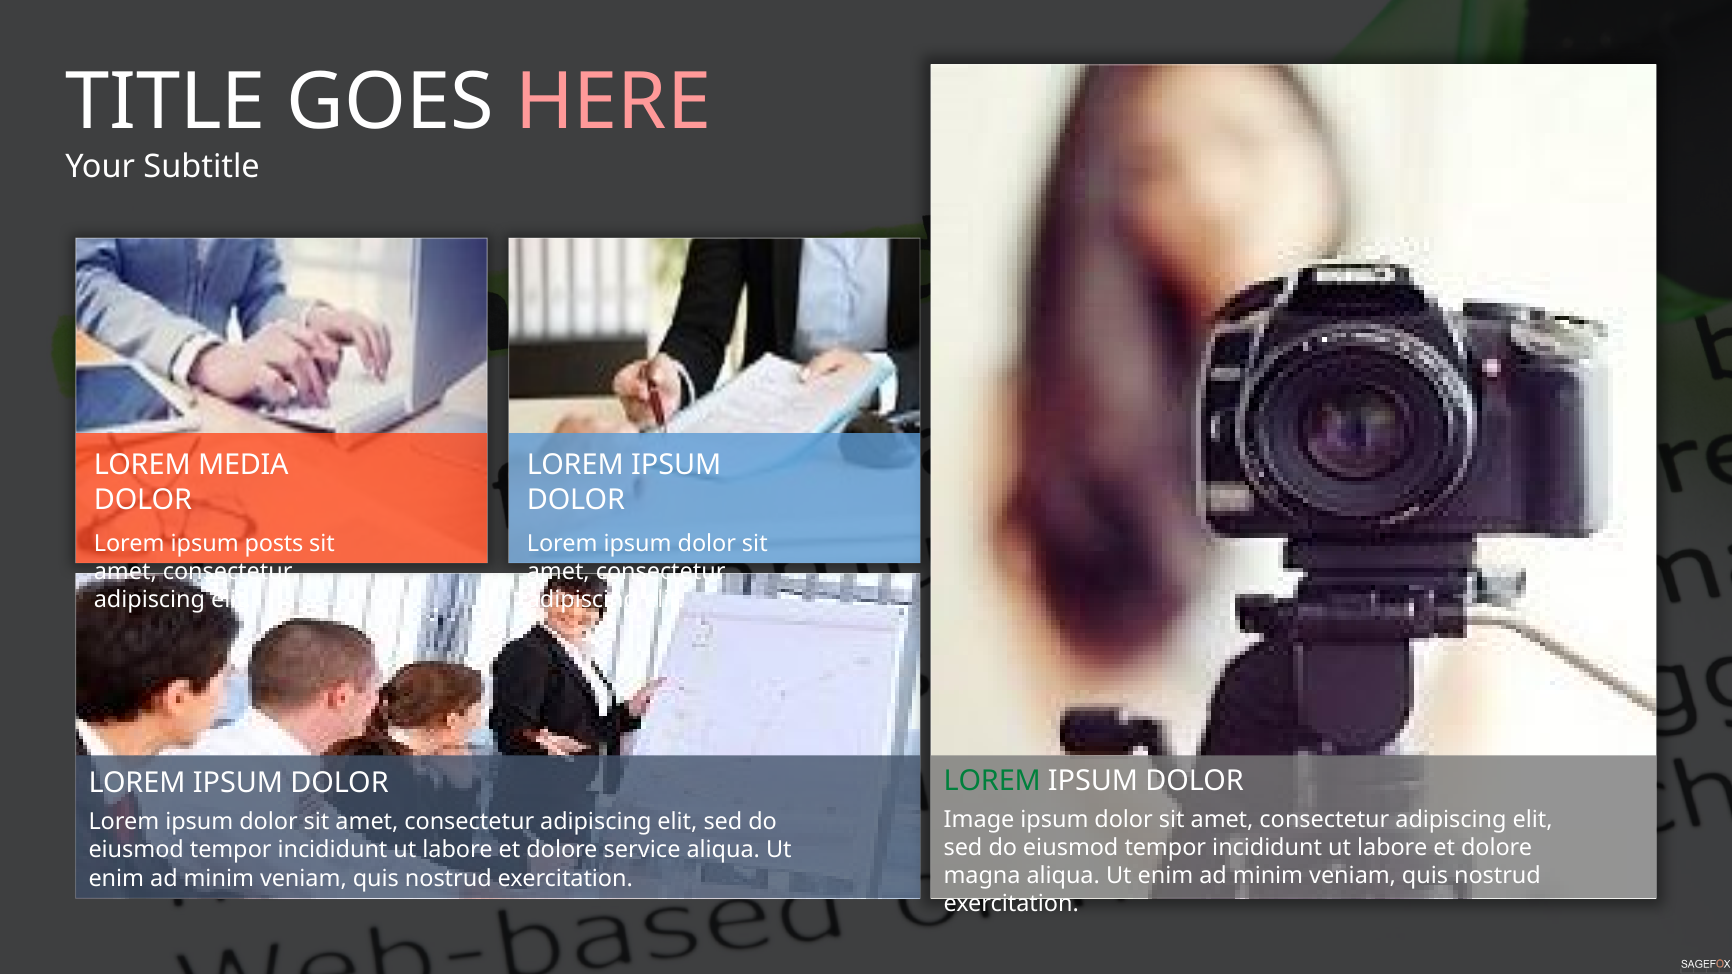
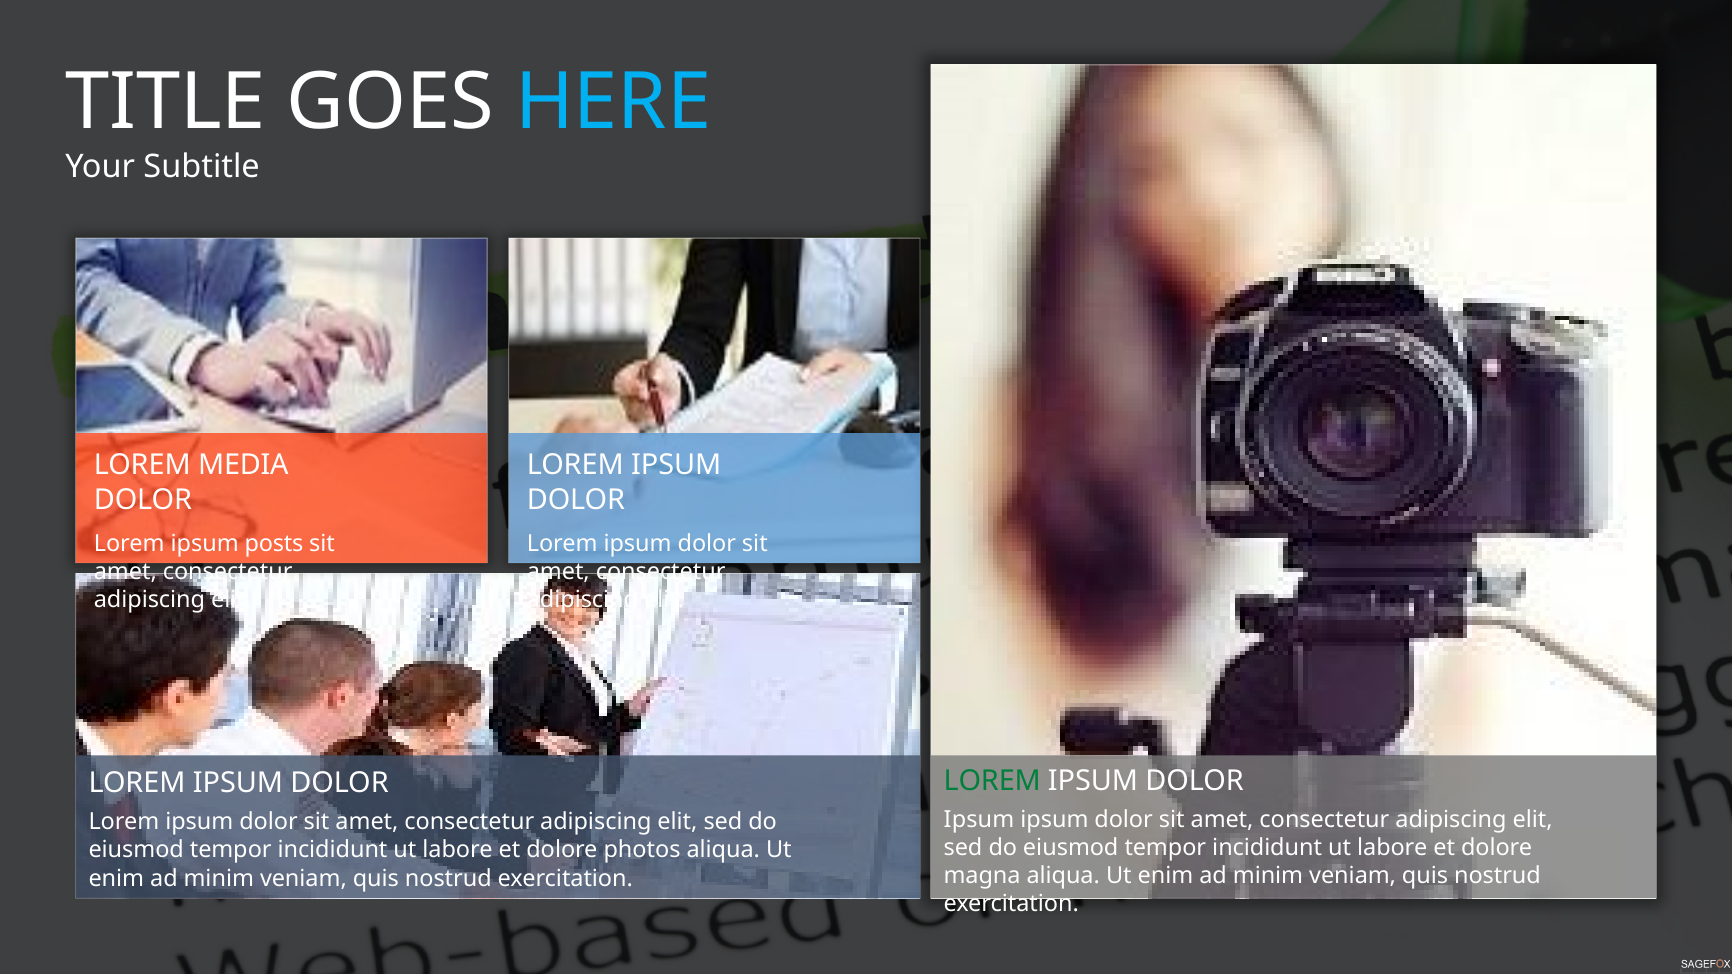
HERE colour: pink -> light blue
Image at (979, 820): Image -> Ipsum
service: service -> photos
